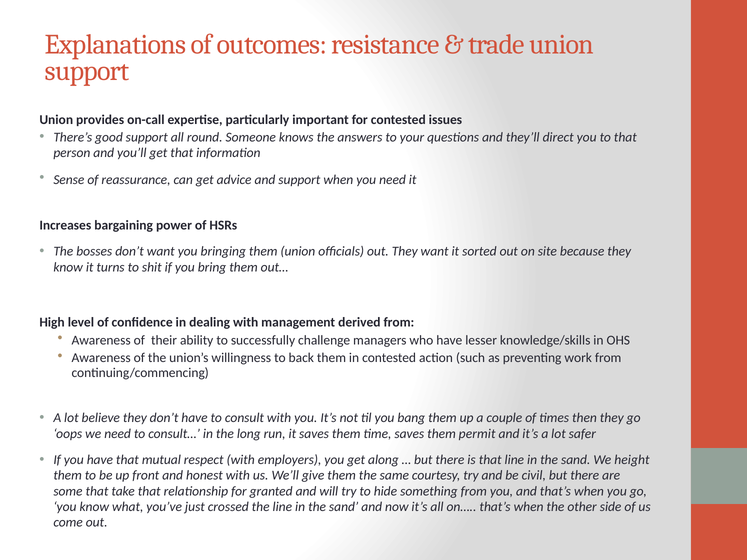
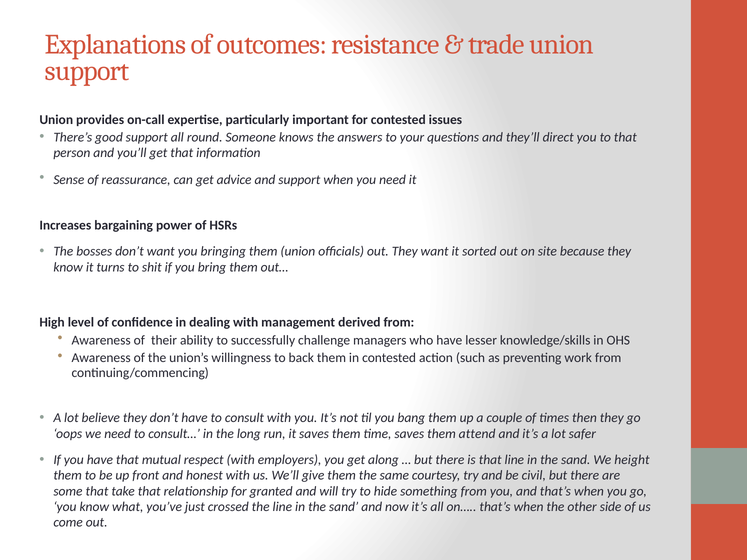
permit: permit -> attend
